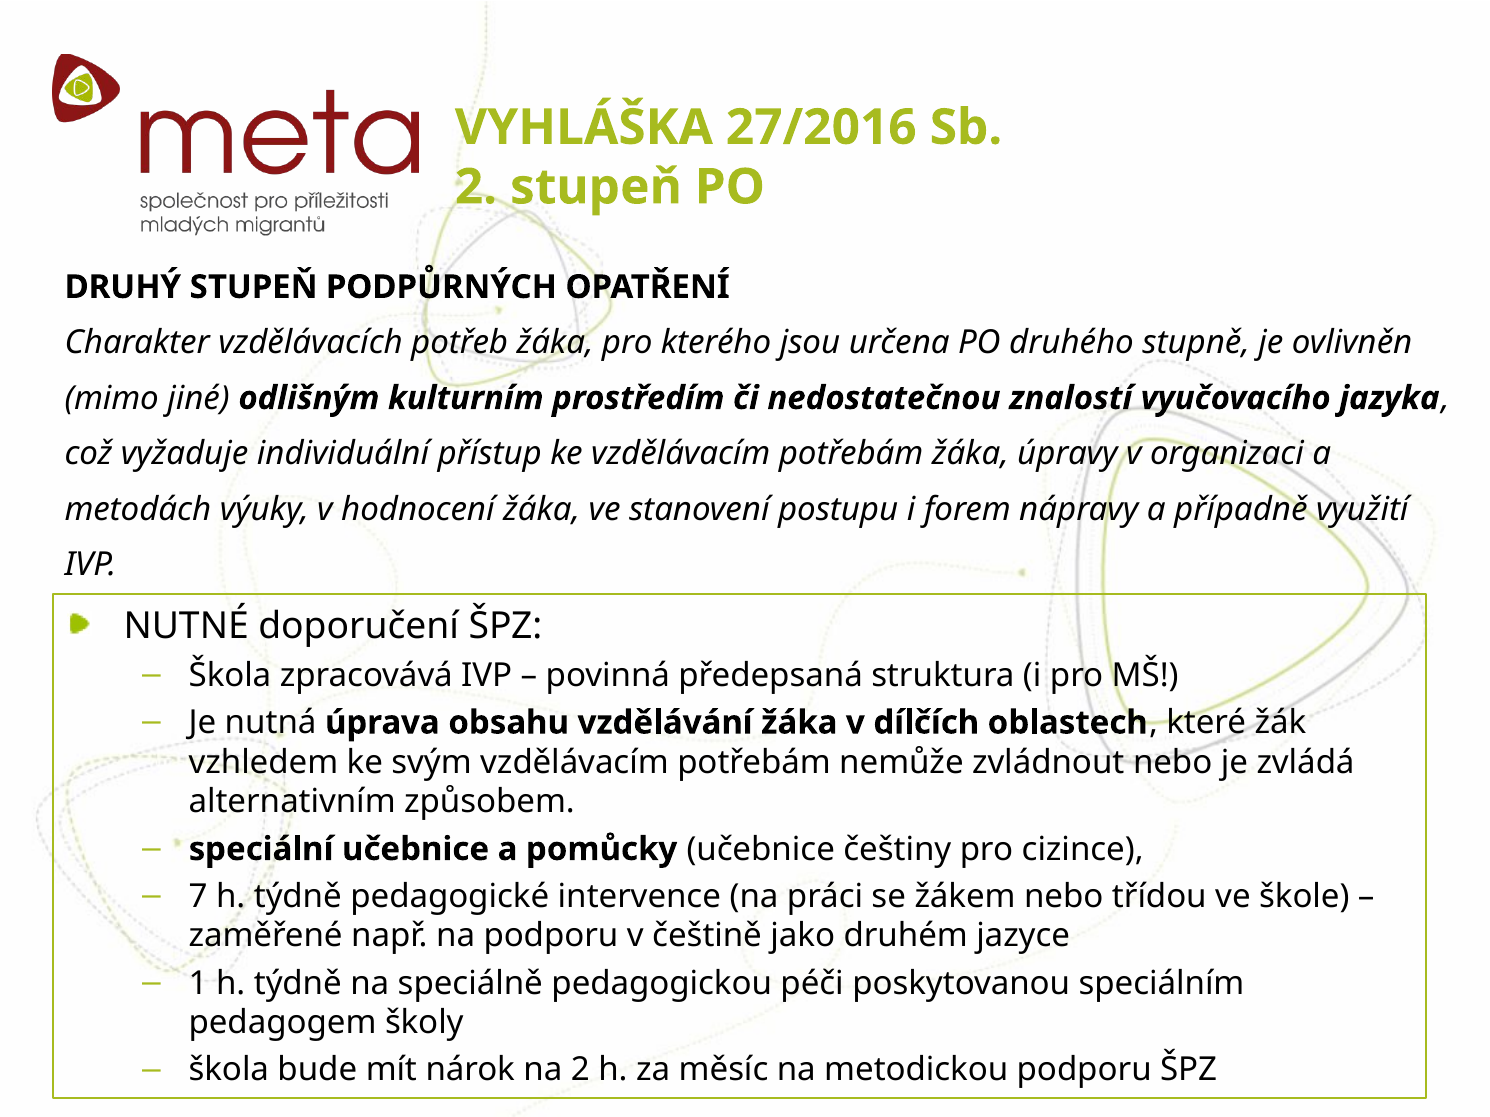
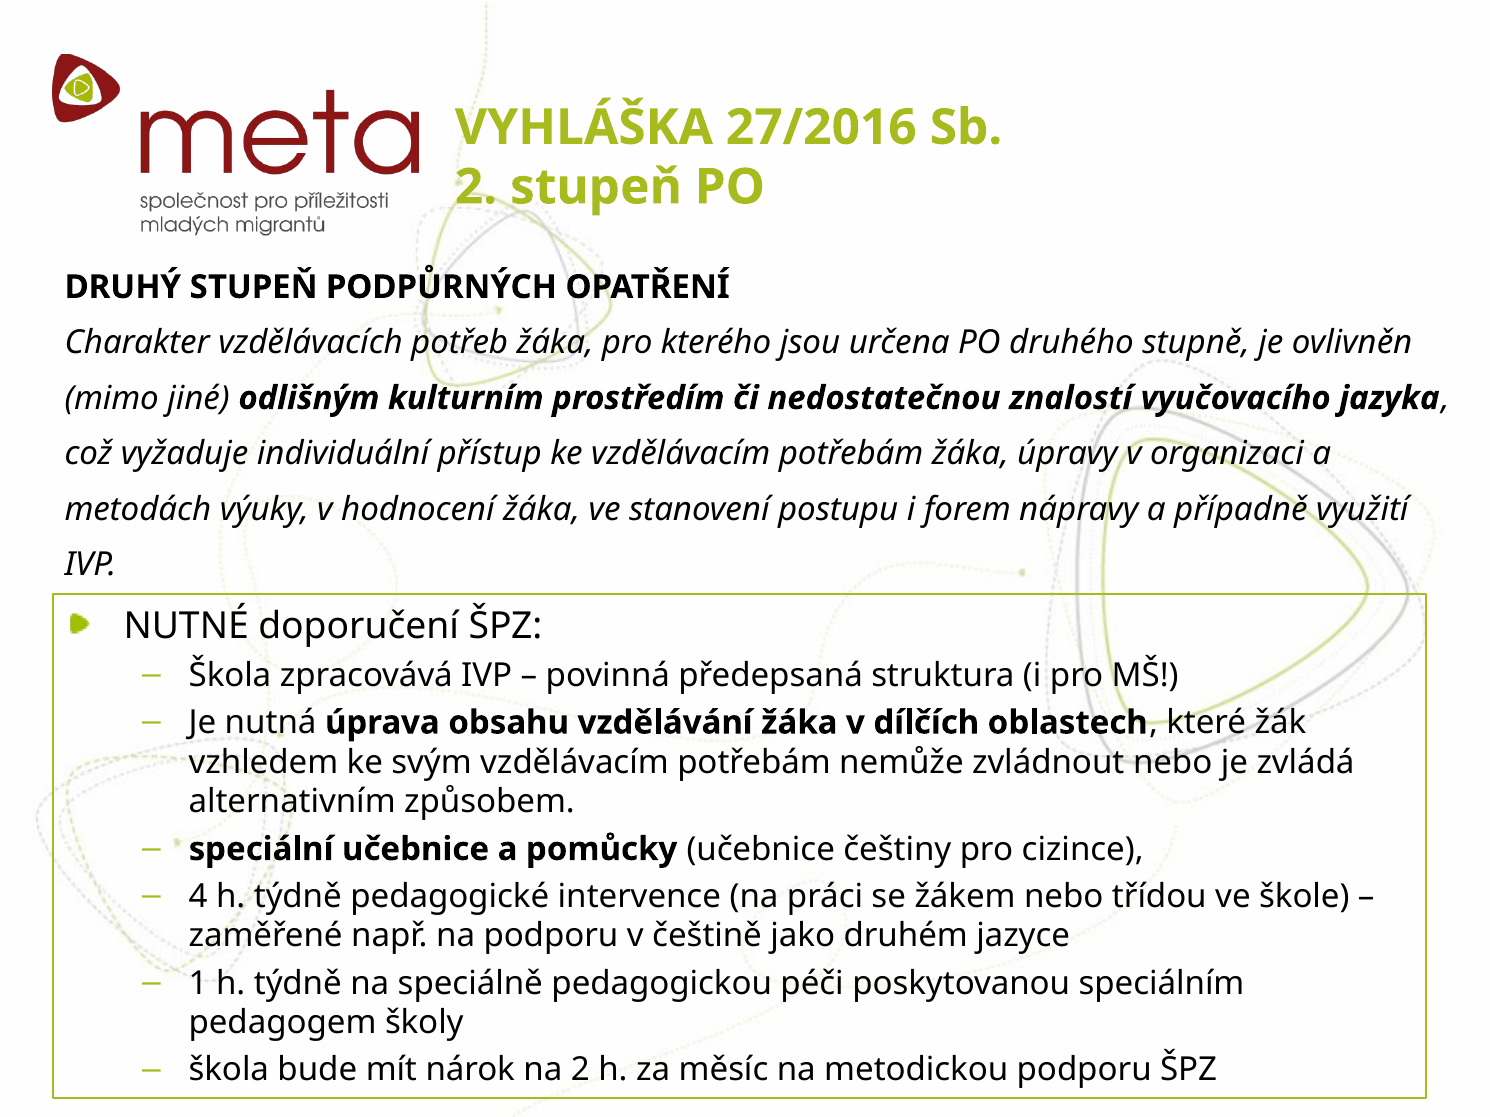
7: 7 -> 4
